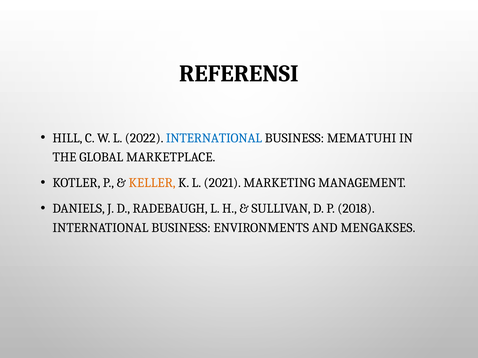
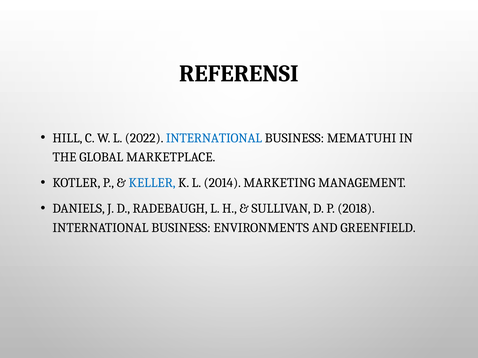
KELLER colour: orange -> blue
2021: 2021 -> 2014
MENGAKSES: MENGAKSES -> GREENFIELD
